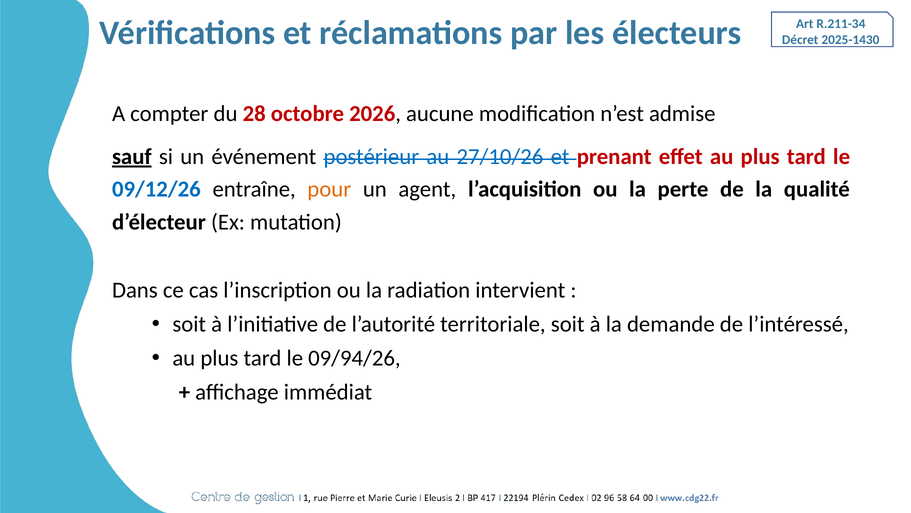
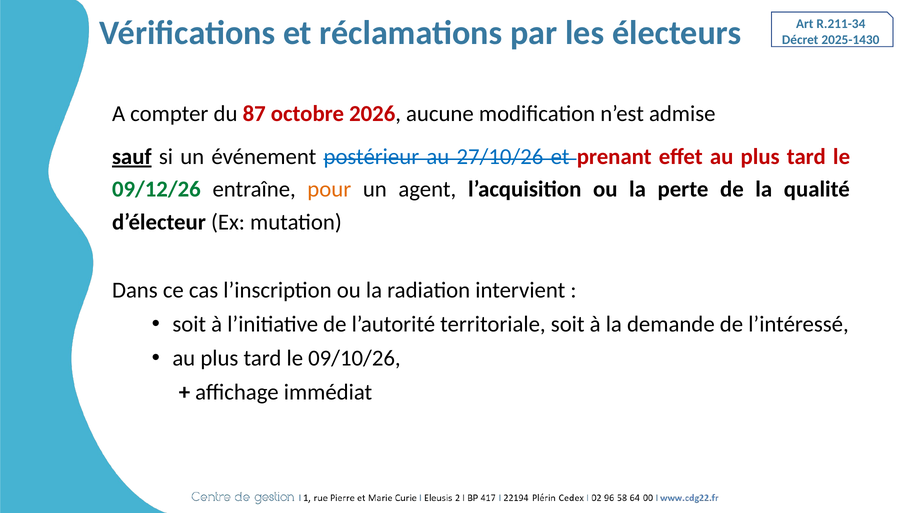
28: 28 -> 87
09/12/26 colour: blue -> green
09/94/26: 09/94/26 -> 09/10/26
